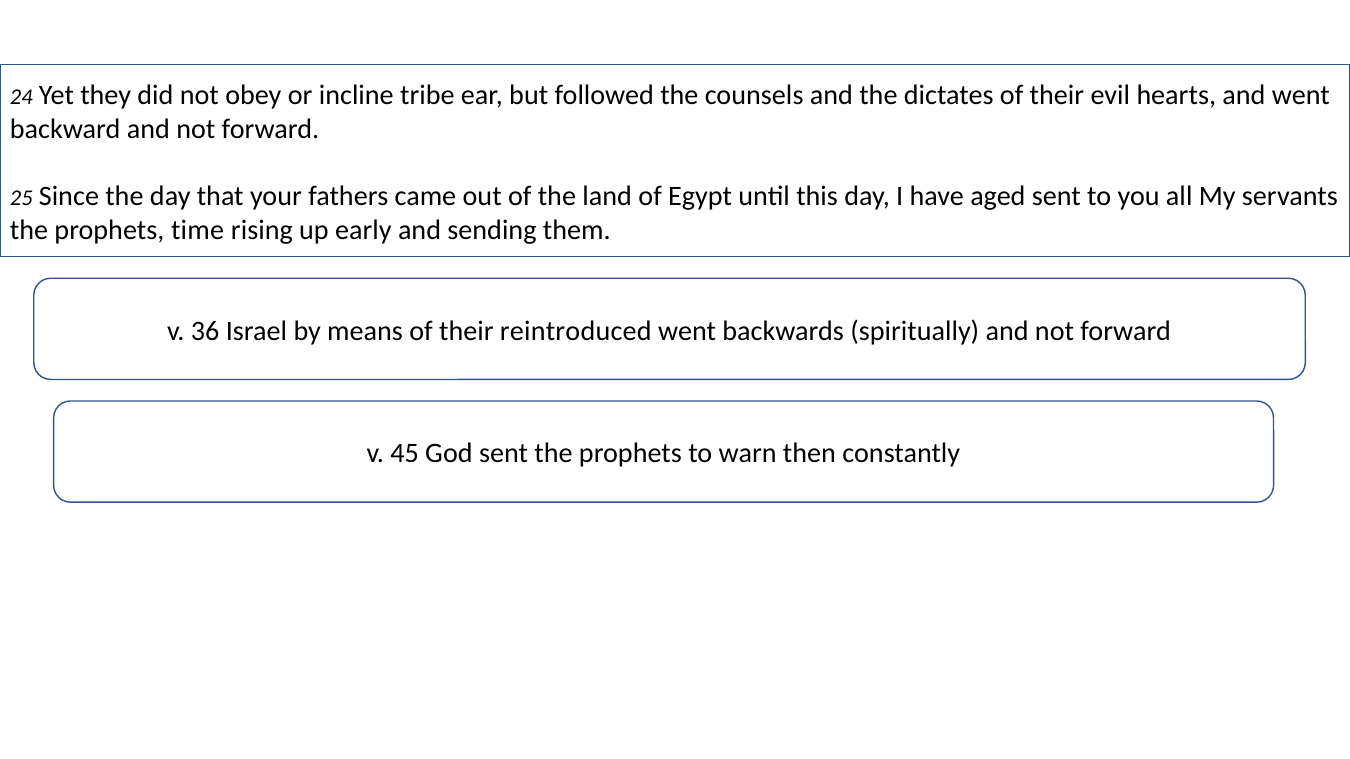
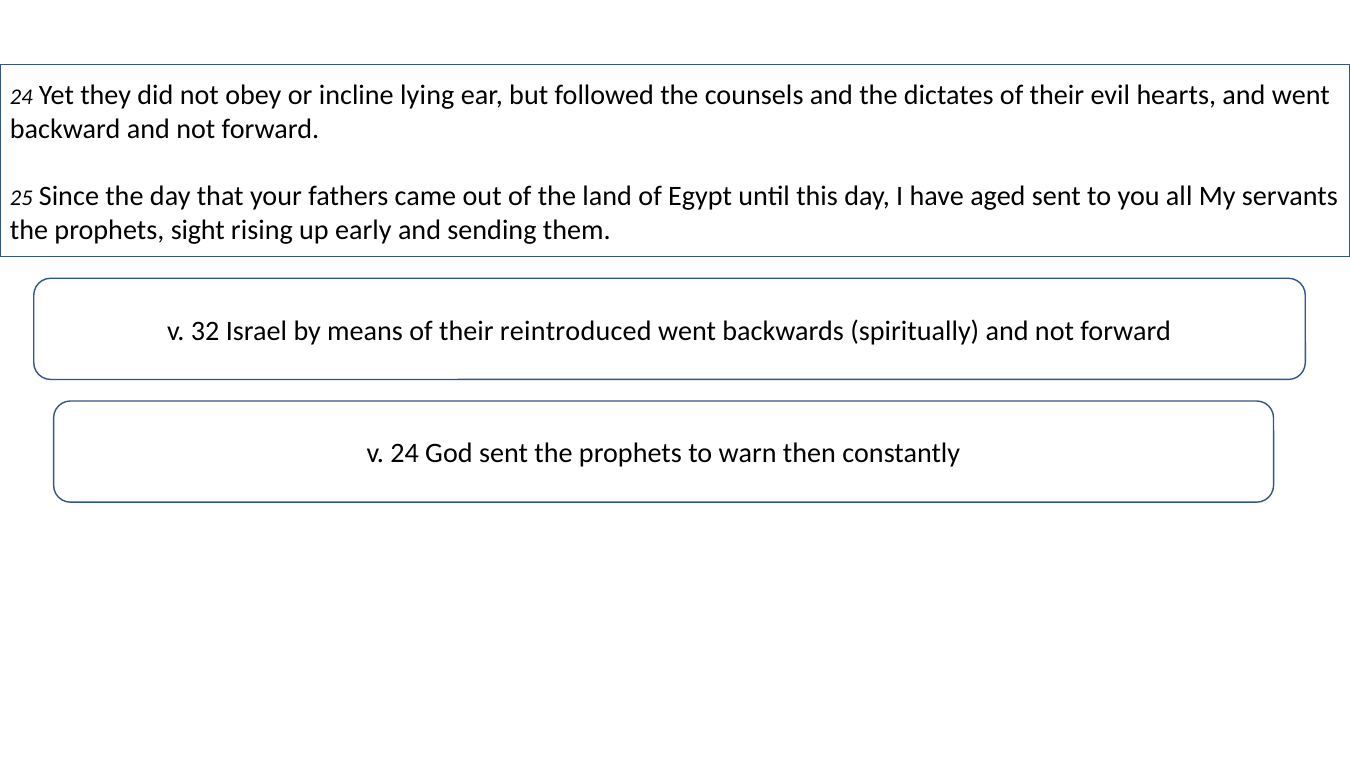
tribe: tribe -> lying
time: time -> sight
36: 36 -> 32
v 45: 45 -> 24
